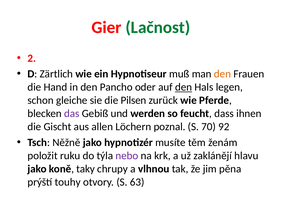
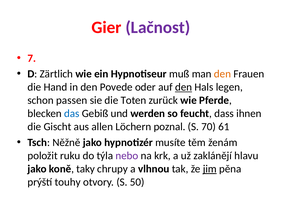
Lačnost colour: green -> purple
2: 2 -> 7
Pancho: Pancho -> Povede
gleiche: gleiche -> passen
Pilsen: Pilsen -> Toten
das colour: purple -> blue
92: 92 -> 61
jim underline: none -> present
63: 63 -> 50
